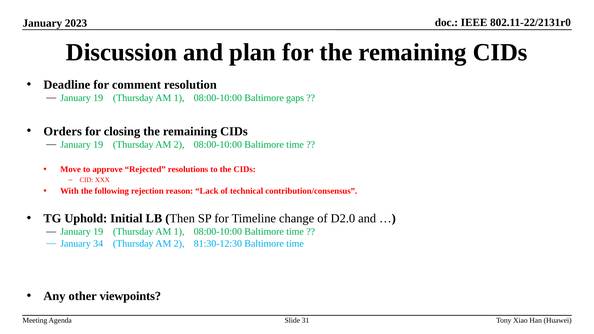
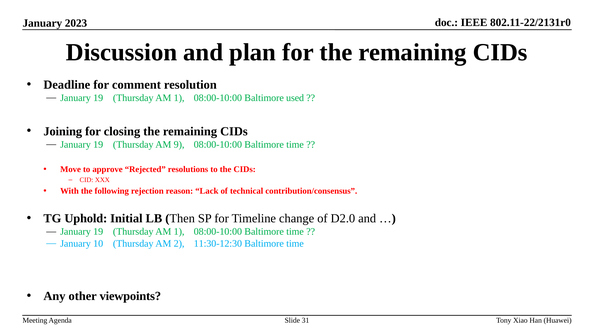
gaps: gaps -> used
Orders: Orders -> Joining
19 Thursday AM 2: 2 -> 9
34: 34 -> 10
81:30-12:30: 81:30-12:30 -> 11:30-12:30
